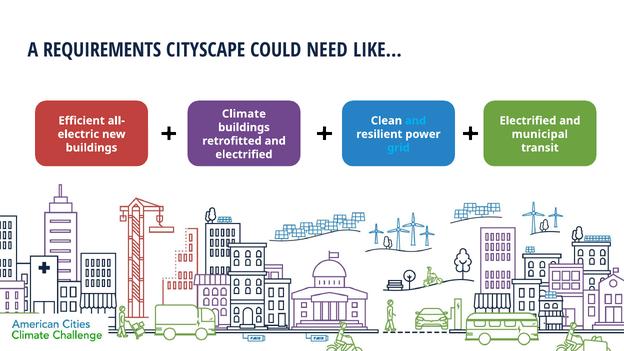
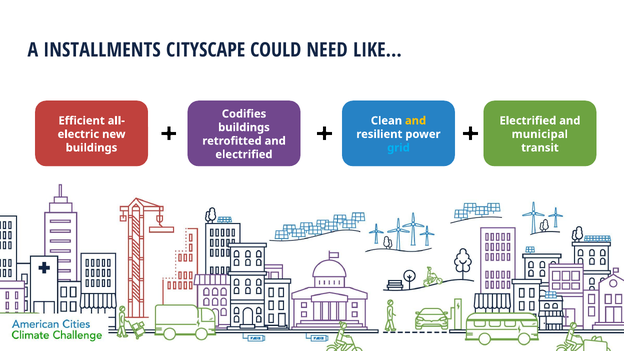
REQUIREMENTS: REQUIREMENTS -> INSTALLMENTS
Climate: Climate -> Codifies
and at (416, 121) colour: light blue -> yellow
